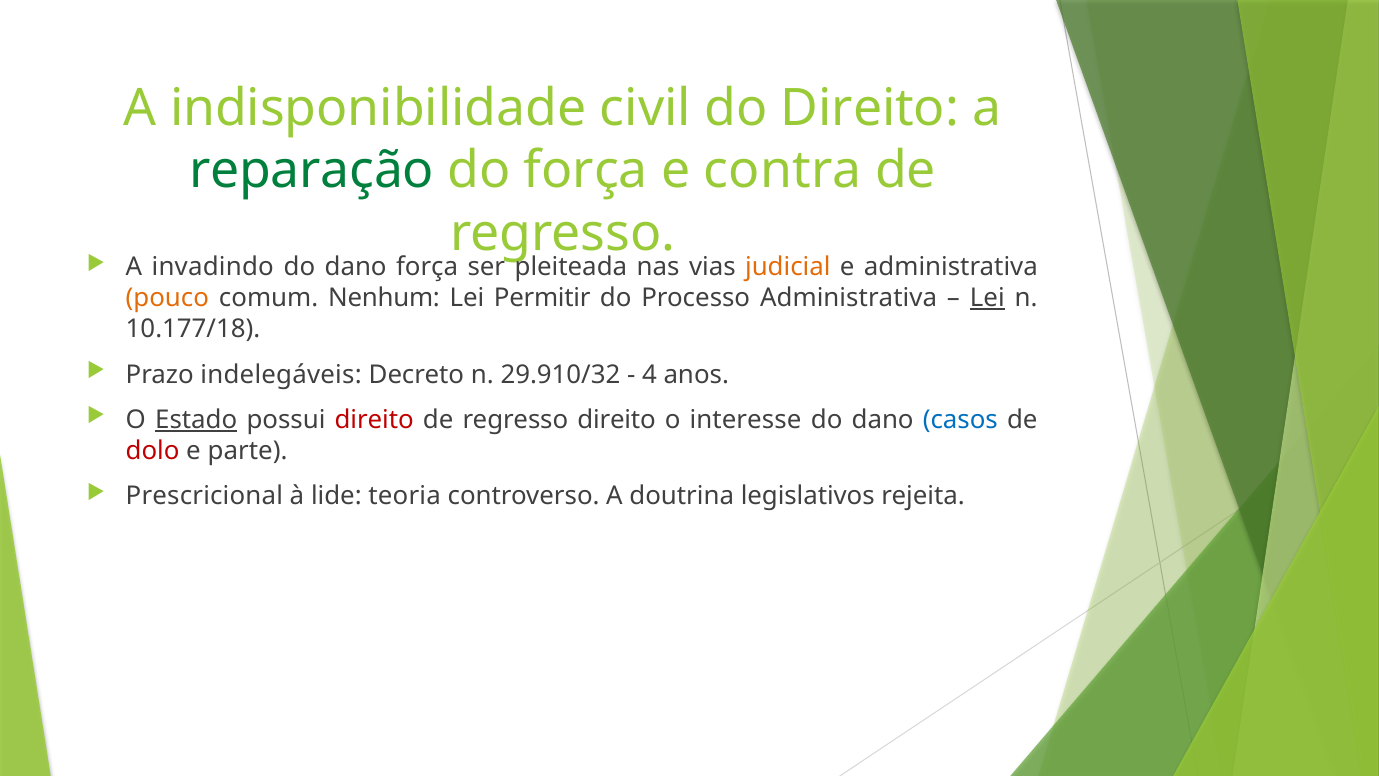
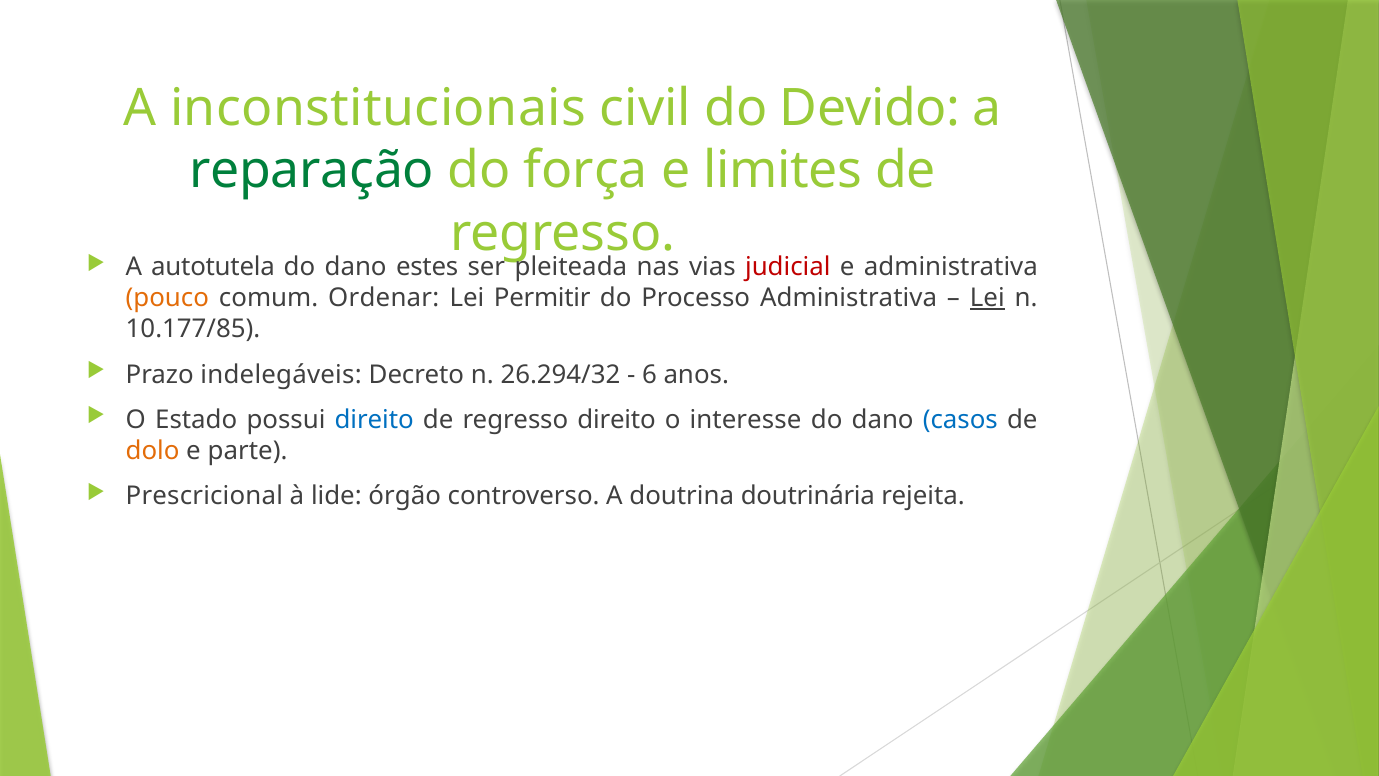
indisponibilidade: indisponibilidade -> inconstitucionais
do Direito: Direito -> Devido
contra: contra -> limites
invadindo: invadindo -> autotutela
dano força: força -> estes
judicial colour: orange -> red
Nenhum: Nenhum -> Ordenar
10.177/18: 10.177/18 -> 10.177/85
29.910/32: 29.910/32 -> 26.294/32
4: 4 -> 6
Estado underline: present -> none
direito at (374, 420) colour: red -> blue
dolo colour: red -> orange
teoria: teoria -> órgão
legislativos: legislativos -> doutrinária
